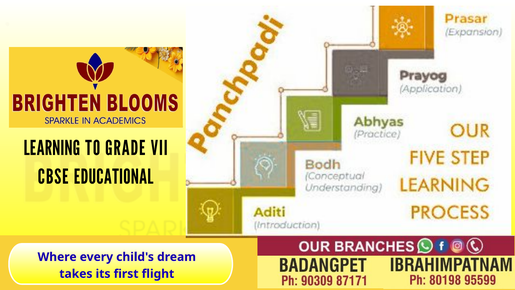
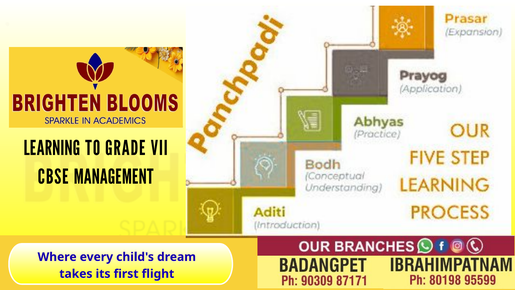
EDUCATIONAL: EDUCATIONAL -> MANAGEMENT
